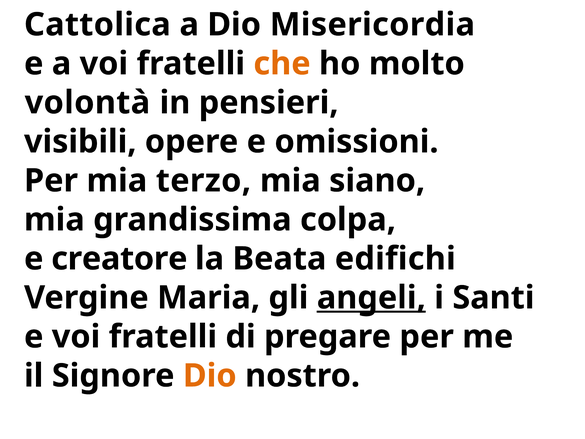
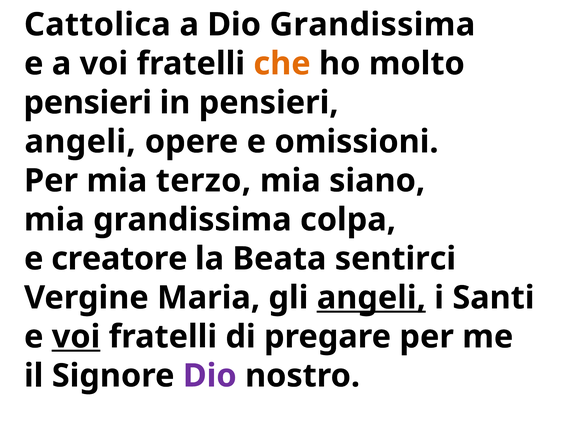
Dio Misericordia: Misericordia -> Grandissima
volontà at (87, 103): volontà -> pensieri
visibili at (80, 142): visibili -> angeli
edifichi: edifichi -> sentirci
voi at (76, 337) underline: none -> present
Dio at (210, 376) colour: orange -> purple
